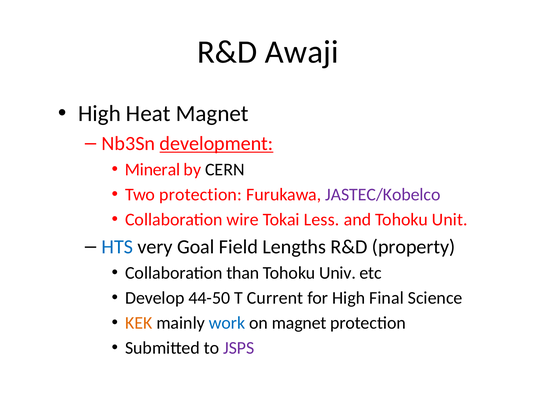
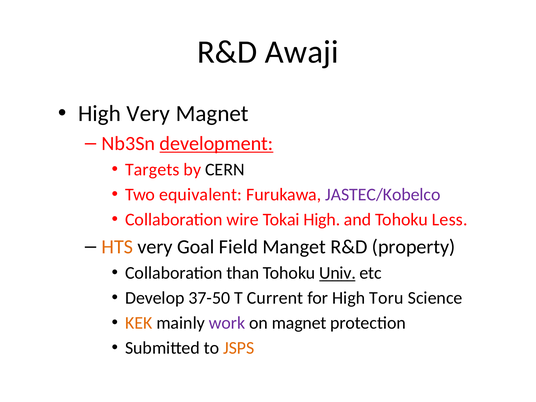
High Heat: Heat -> Very
Mineral: Mineral -> Targets
Two protection: protection -> equivalent
Tokai Less: Less -> High
Unit: Unit -> Less
HTS colour: blue -> orange
Lengths: Lengths -> Manget
Univ underline: none -> present
44-50: 44-50 -> 37-50
Final: Final -> Toru
work colour: blue -> purple
JSPS colour: purple -> orange
